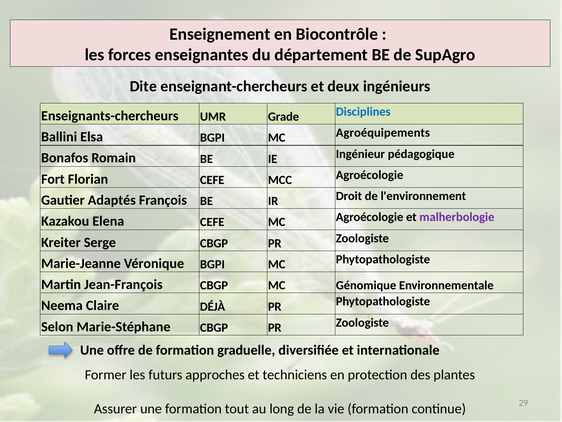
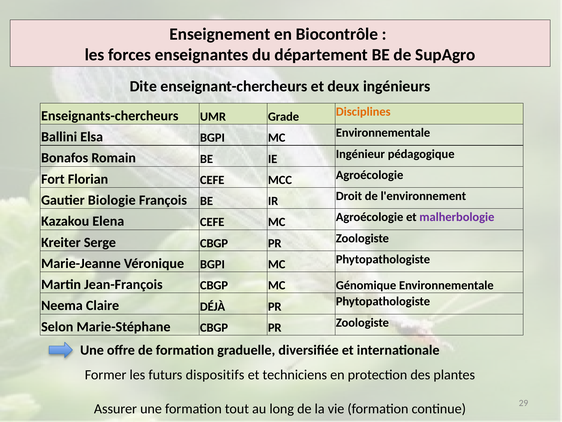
Disciplines colour: blue -> orange
MC Agroéquipements: Agroéquipements -> Environnementale
Adaptés: Adaptés -> Biologie
approches: approches -> dispositifs
